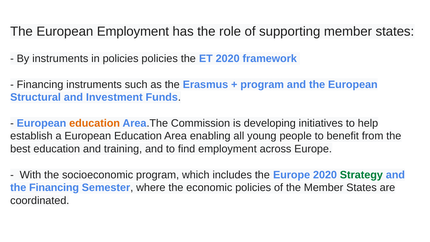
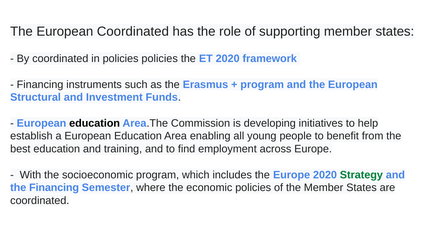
European Employment: Employment -> Coordinated
By instruments: instruments -> coordinated
education at (95, 123) colour: orange -> black
